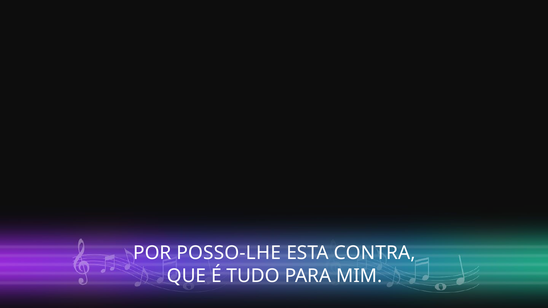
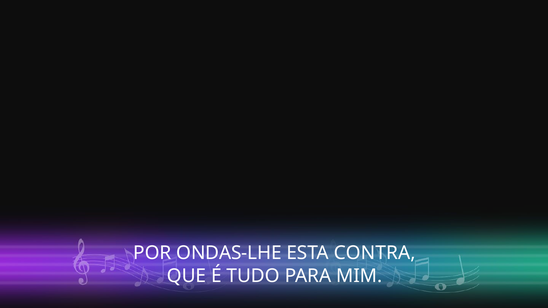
POSSO-LHE: POSSO-LHE -> ONDAS-LHE
